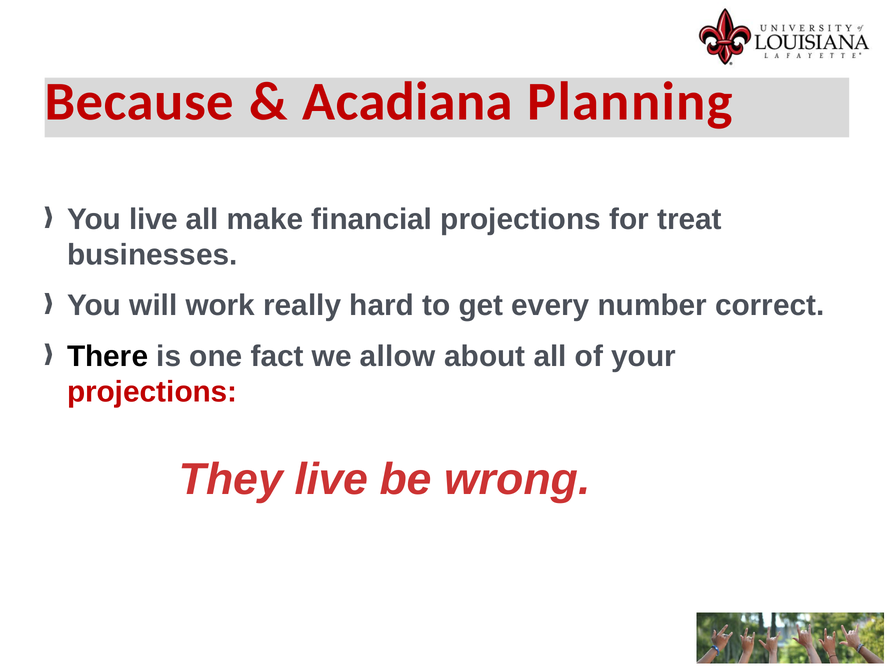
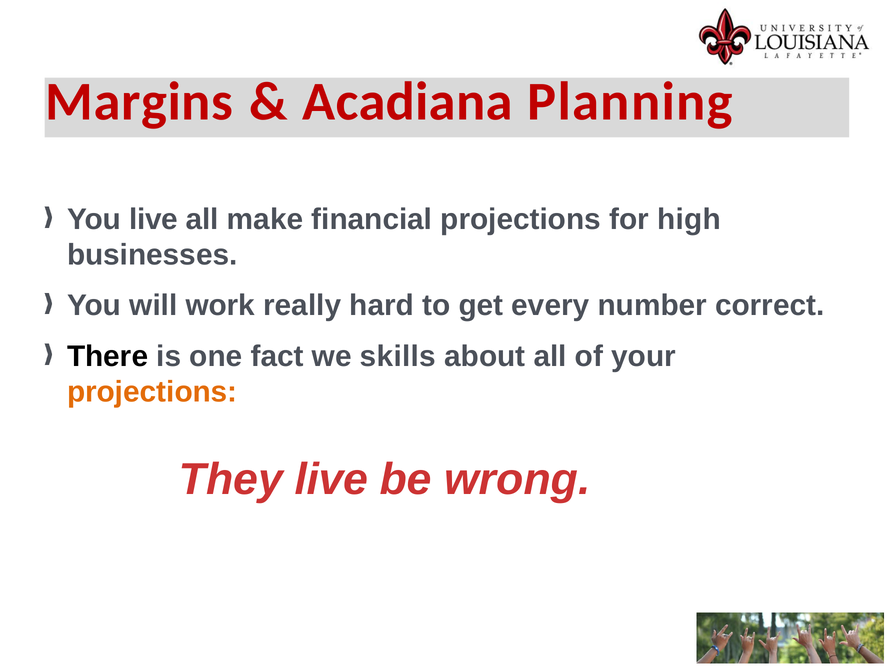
Because: Because -> Margins
treat: treat -> high
allow: allow -> skills
projections at (152, 392) colour: red -> orange
